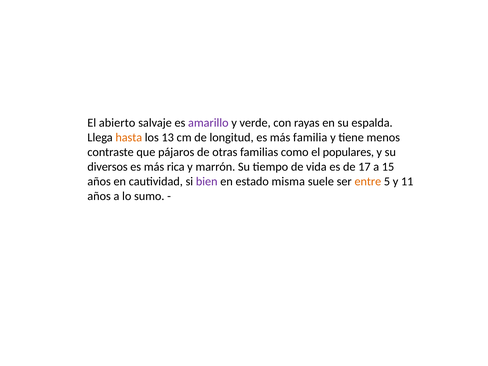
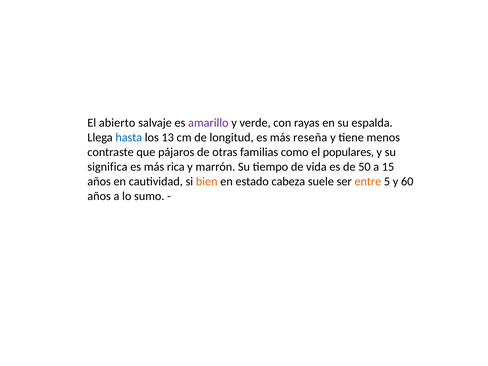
hasta colour: orange -> blue
familia: familia -> reseña
diversos: diversos -> significa
17: 17 -> 50
bien colour: purple -> orange
misma: misma -> cabeza
11: 11 -> 60
